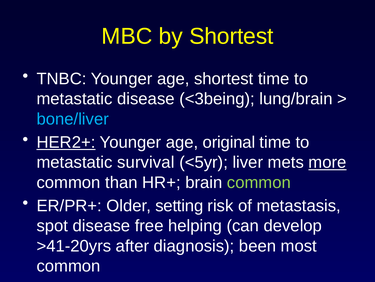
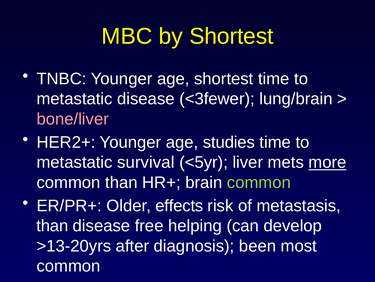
<3being: <3being -> <3fewer
bone/liver colour: light blue -> pink
HER2+ underline: present -> none
original: original -> studies
setting: setting -> effects
spot at (52, 225): spot -> than
>41-20yrs: >41-20yrs -> >13-20yrs
